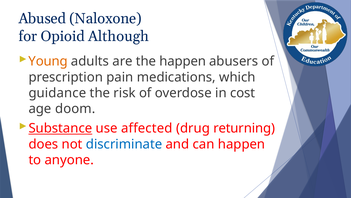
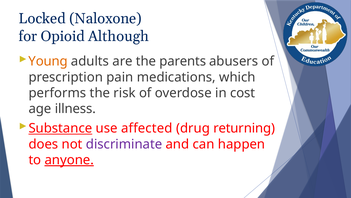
Abused: Abused -> Locked
the happen: happen -> parents
guidance: guidance -> performs
doom: doom -> illness
discriminate colour: blue -> purple
anyone underline: none -> present
